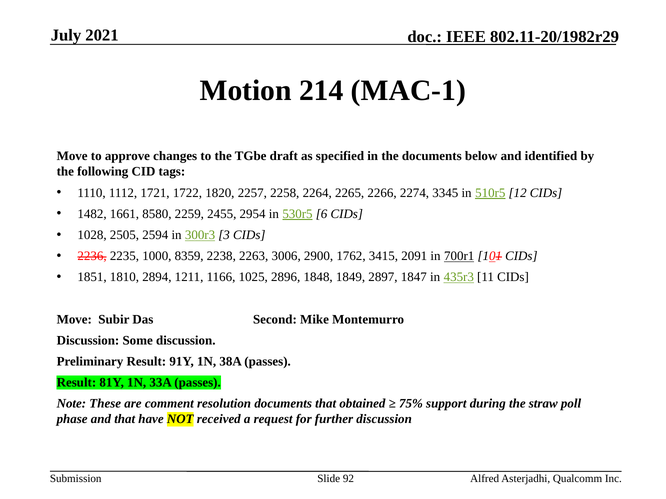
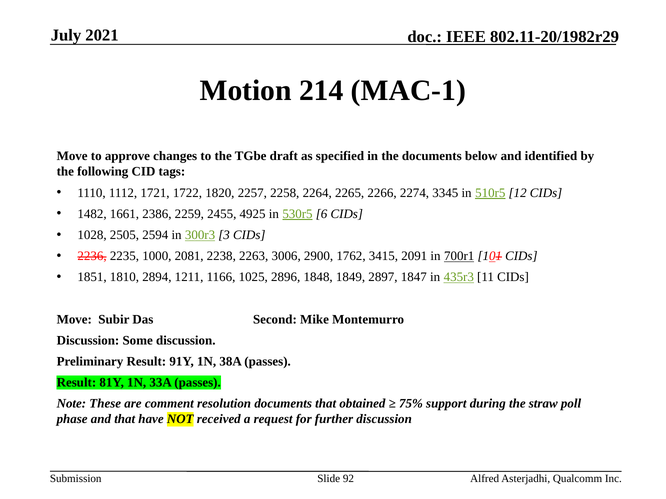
8580: 8580 -> 2386
2954: 2954 -> 4925
8359: 8359 -> 2081
